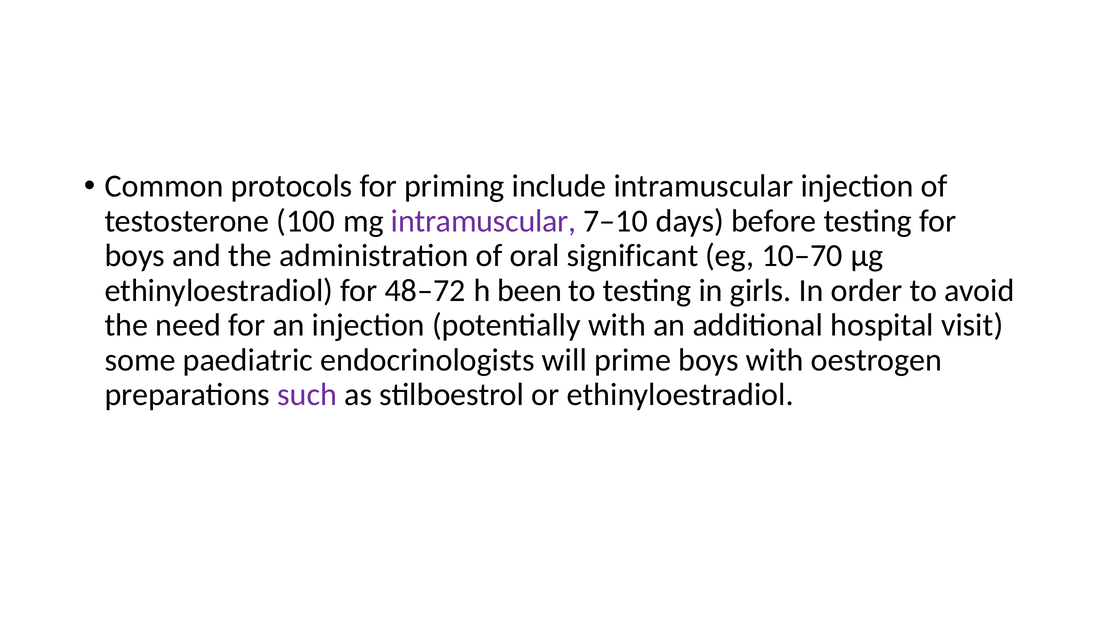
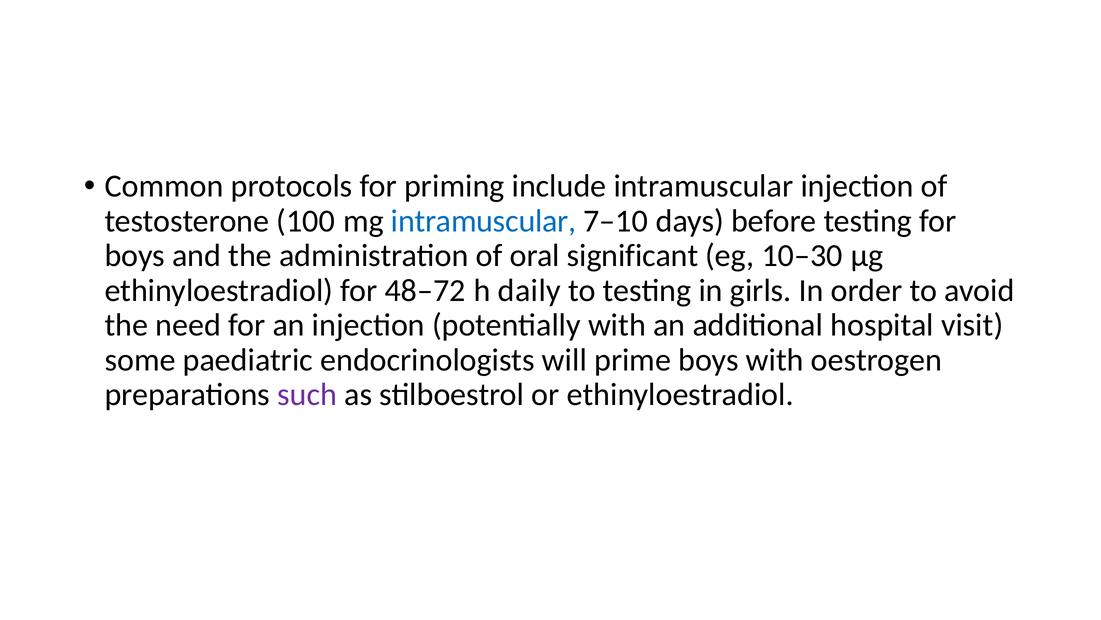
intramuscular at (484, 221) colour: purple -> blue
10–70: 10–70 -> 10–30
been: been -> daily
